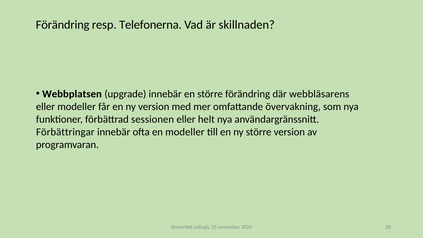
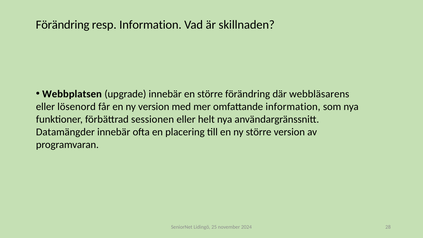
resp Telefonerna: Telefonerna -> Information
eller modeller: modeller -> lösenord
omfattande övervakning: övervakning -> information
Förbättringar: Förbättringar -> Datamängder
en modeller: modeller -> placering
